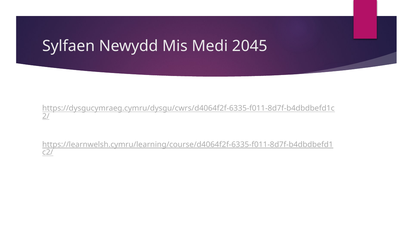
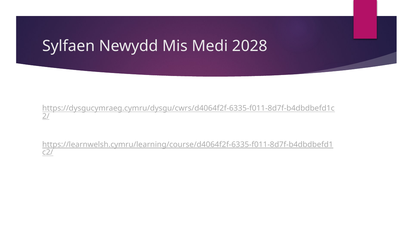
2045: 2045 -> 2028
